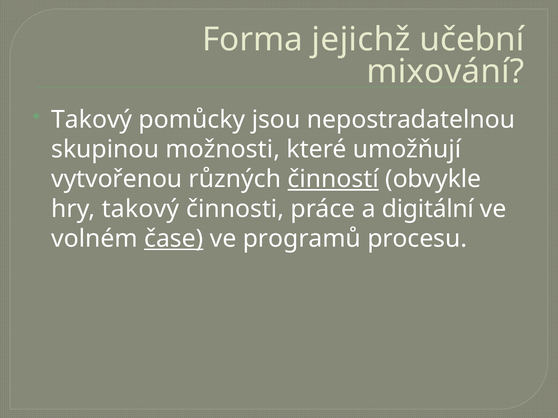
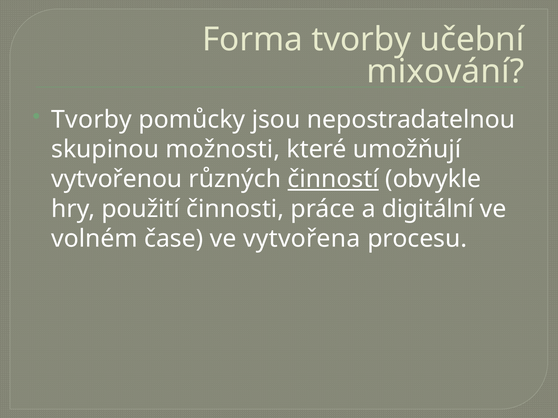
Forma jejichž: jejichž -> tvorby
Takový at (92, 120): Takový -> Tvorby
hry takový: takový -> použití
čase underline: present -> none
programů: programů -> vytvořena
